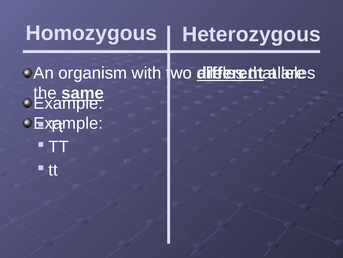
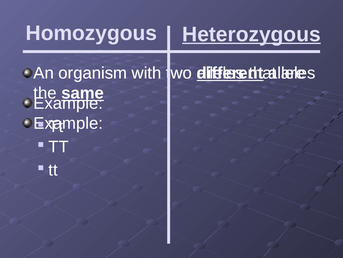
Heterozygous underline: none -> present
